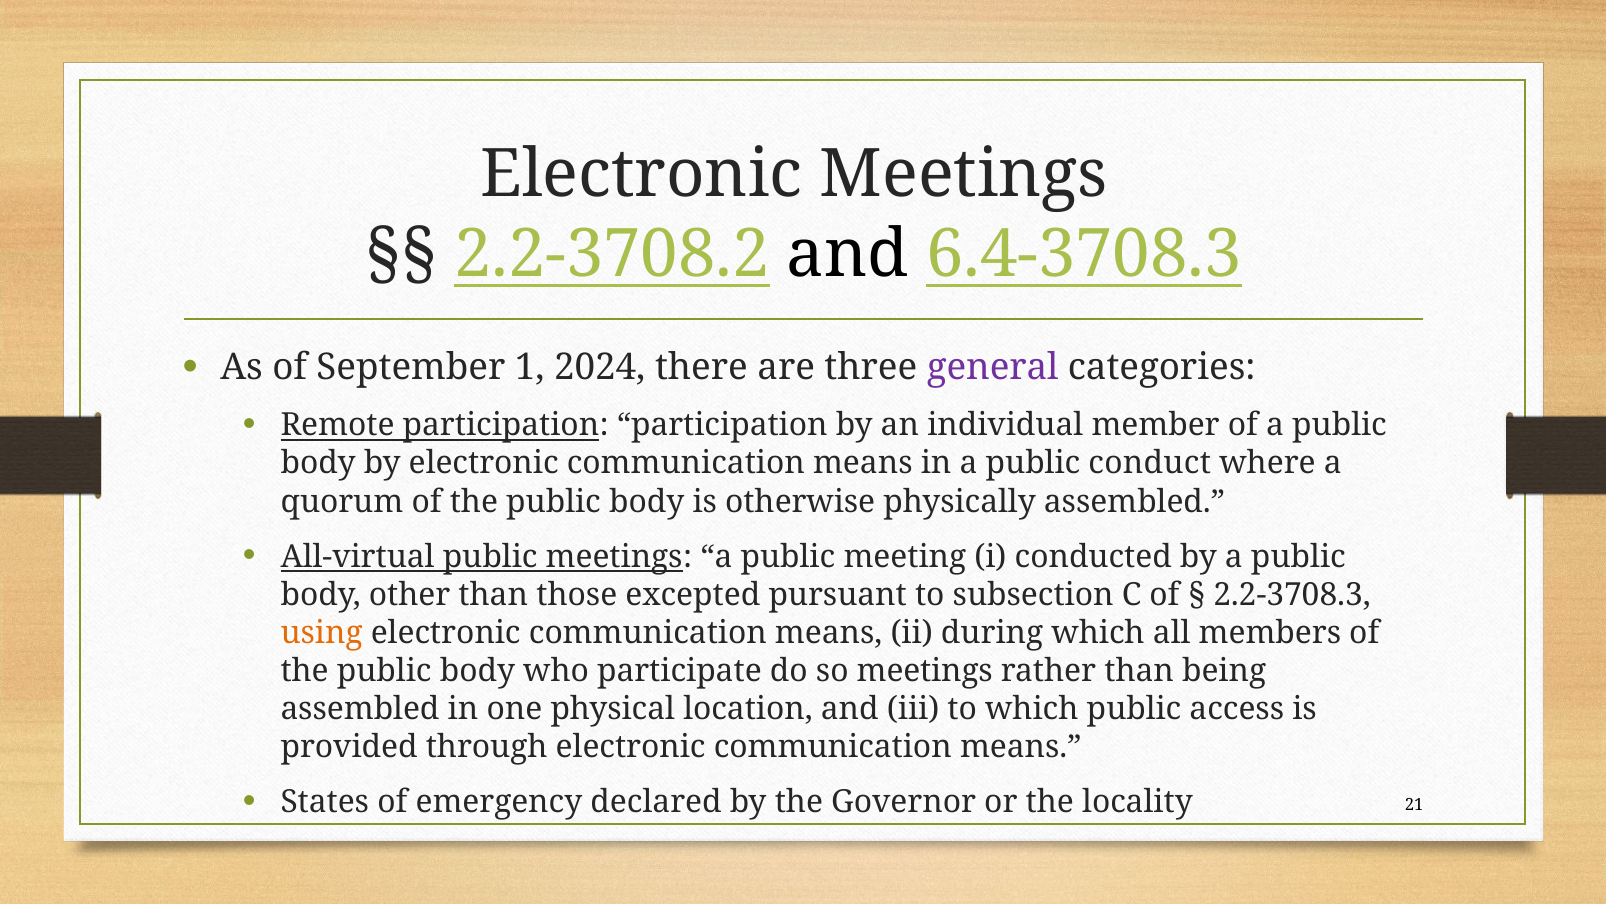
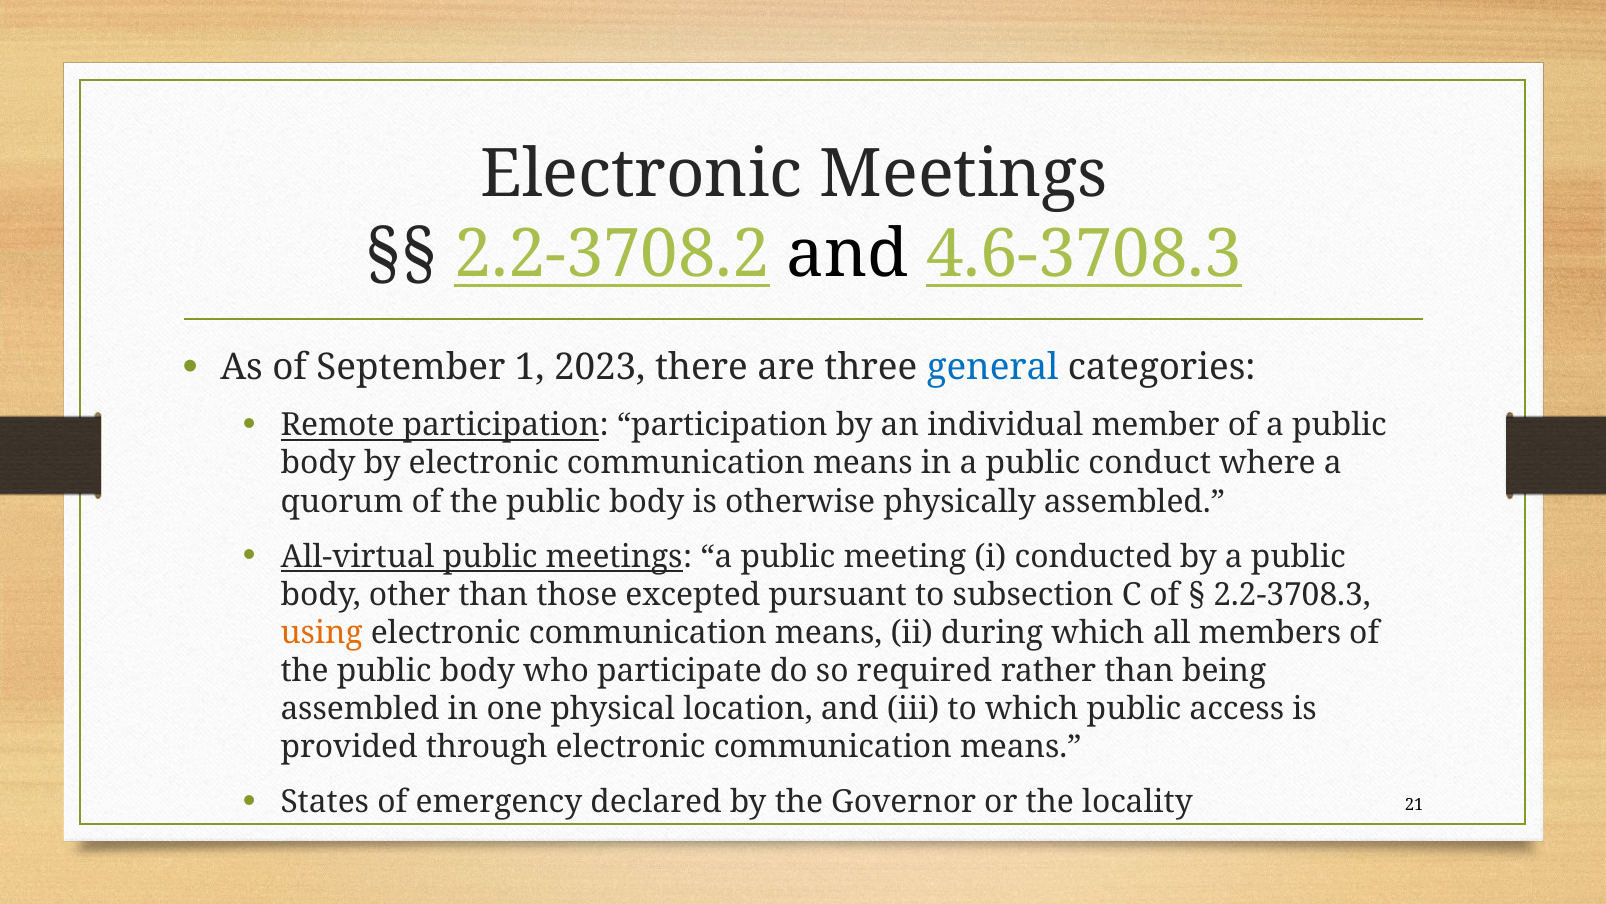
6.4-3708.3: 6.4-3708.3 -> 4.6-3708.3
2024: 2024 -> 2023
general colour: purple -> blue
so meetings: meetings -> required
